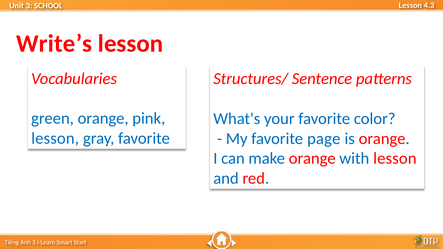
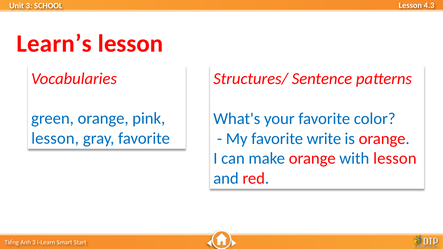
Write’s: Write’s -> Learn’s
page: page -> write
